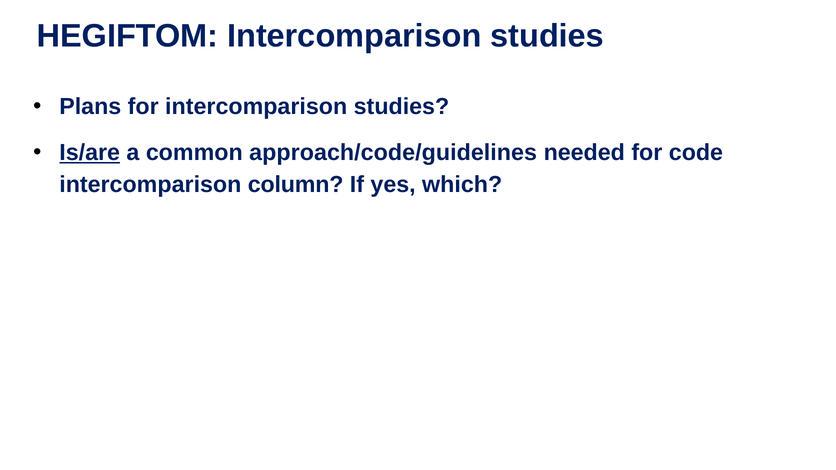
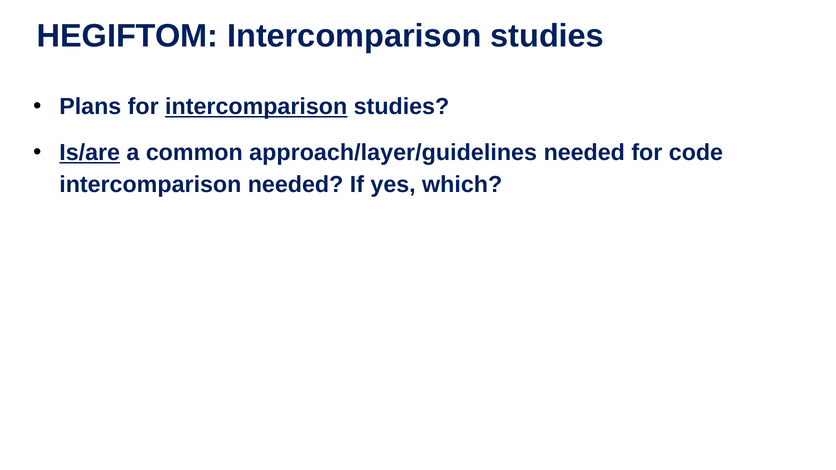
intercomparison at (256, 107) underline: none -> present
approach/code/guidelines: approach/code/guidelines -> approach/layer/guidelines
intercomparison column: column -> needed
